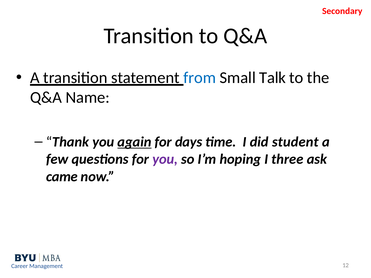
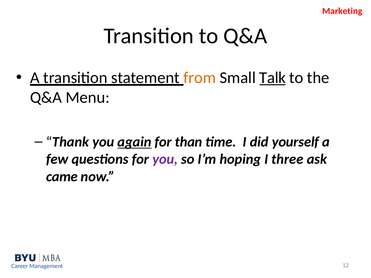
Secondary: Secondary -> Marketing
from colour: blue -> orange
Talk underline: none -> present
Name: Name -> Menu
days: days -> than
student: student -> yourself
